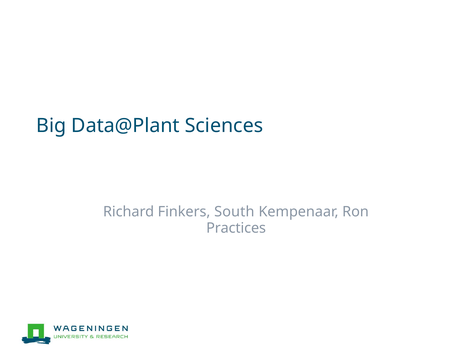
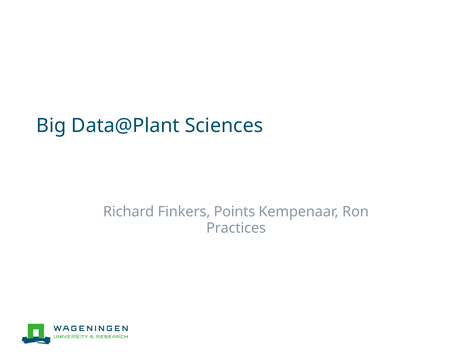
South: South -> Points
